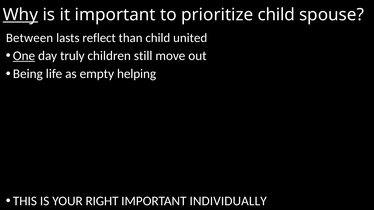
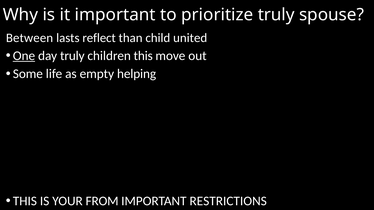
Why underline: present -> none
prioritize child: child -> truly
children still: still -> this
Being: Being -> Some
RIGHT: RIGHT -> FROM
INDIVIDUALLY: INDIVIDUALLY -> RESTRICTIONS
